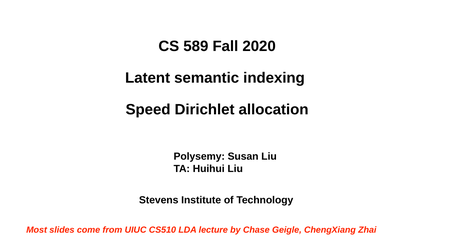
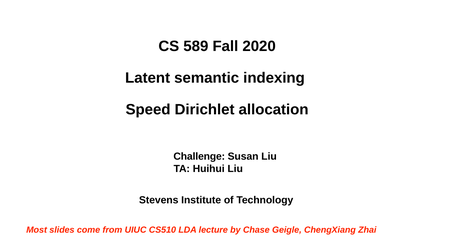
Polysemy: Polysemy -> Challenge
